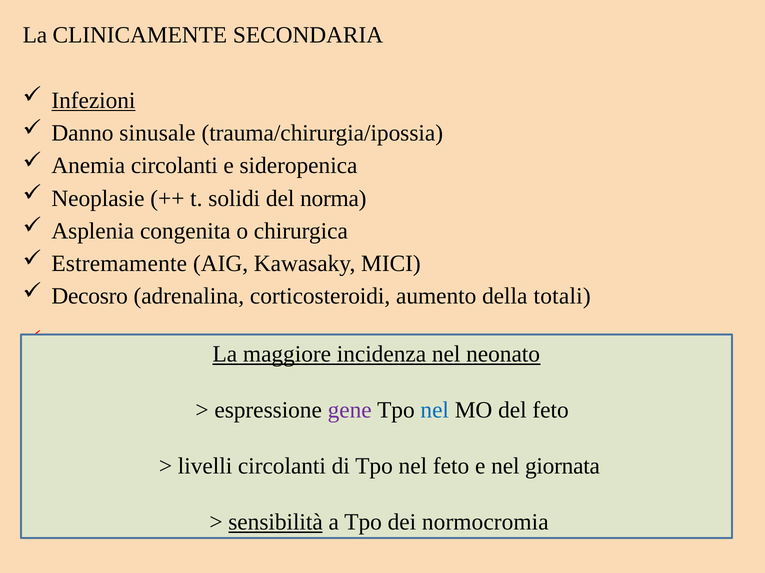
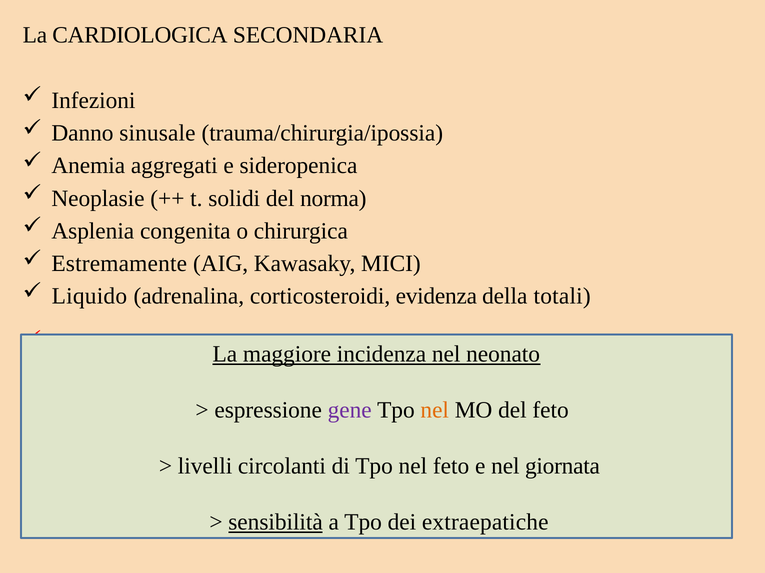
CLINICAMENTE: CLINICAMENTE -> CARDIOLOGICA
Infezioni underline: present -> none
Anemia circolanti: circolanti -> aggregati
Decosro: Decosro -> Liquido
aumento: aumento -> evidenza
nel at (435, 411) colour: blue -> orange
normocromia: normocromia -> extraepatiche
